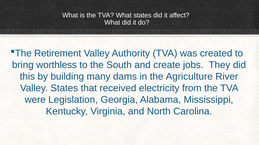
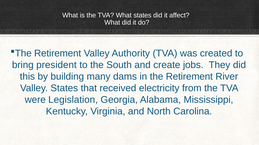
worthless: worthless -> president
in the Agriculture: Agriculture -> Retirement
